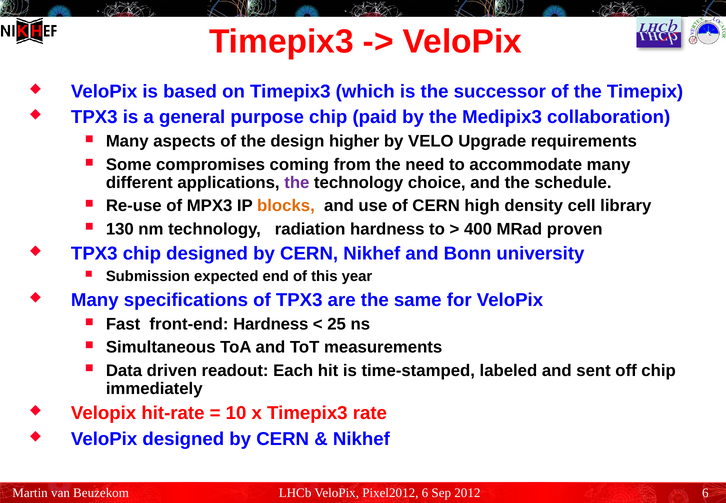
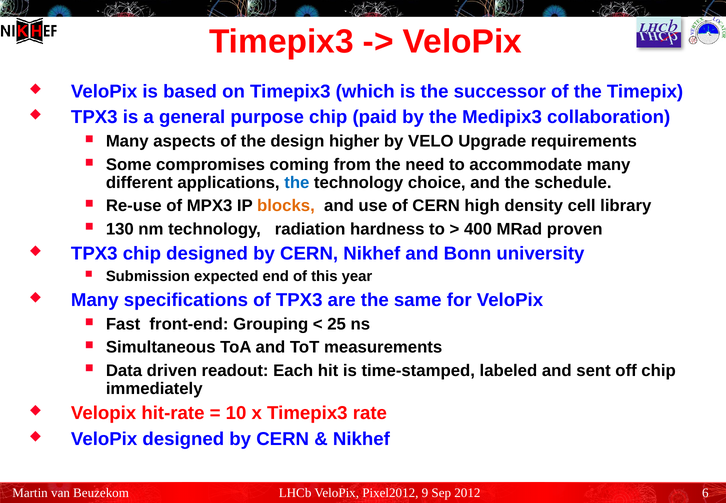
the at (297, 183) colour: purple -> blue
front-end Hardness: Hardness -> Grouping
Pixel2012 6: 6 -> 9
